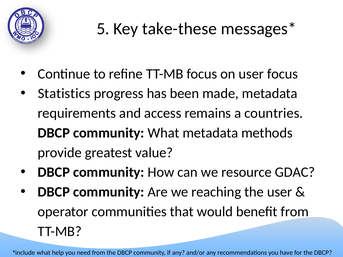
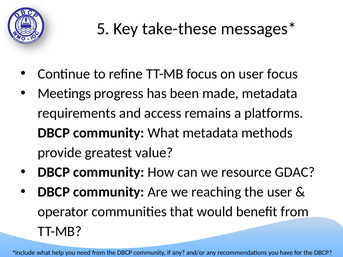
Statistics: Statistics -> Meetings
countries: countries -> platforms
